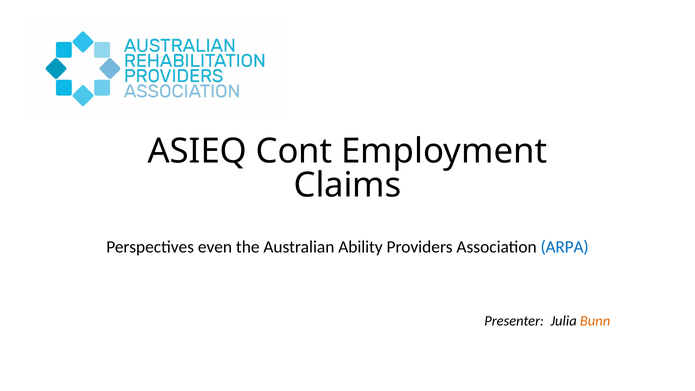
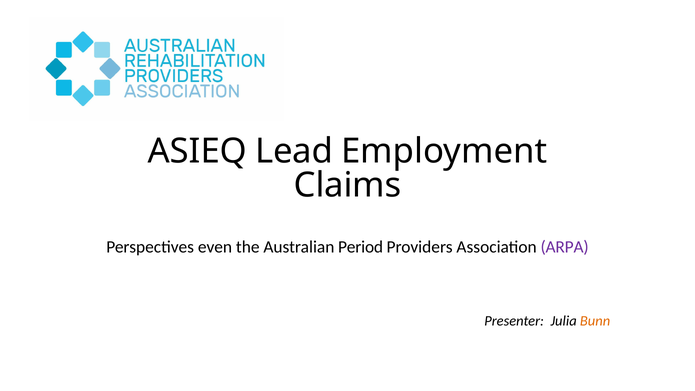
Cont: Cont -> Lead
Ability: Ability -> Period
ARPA colour: blue -> purple
